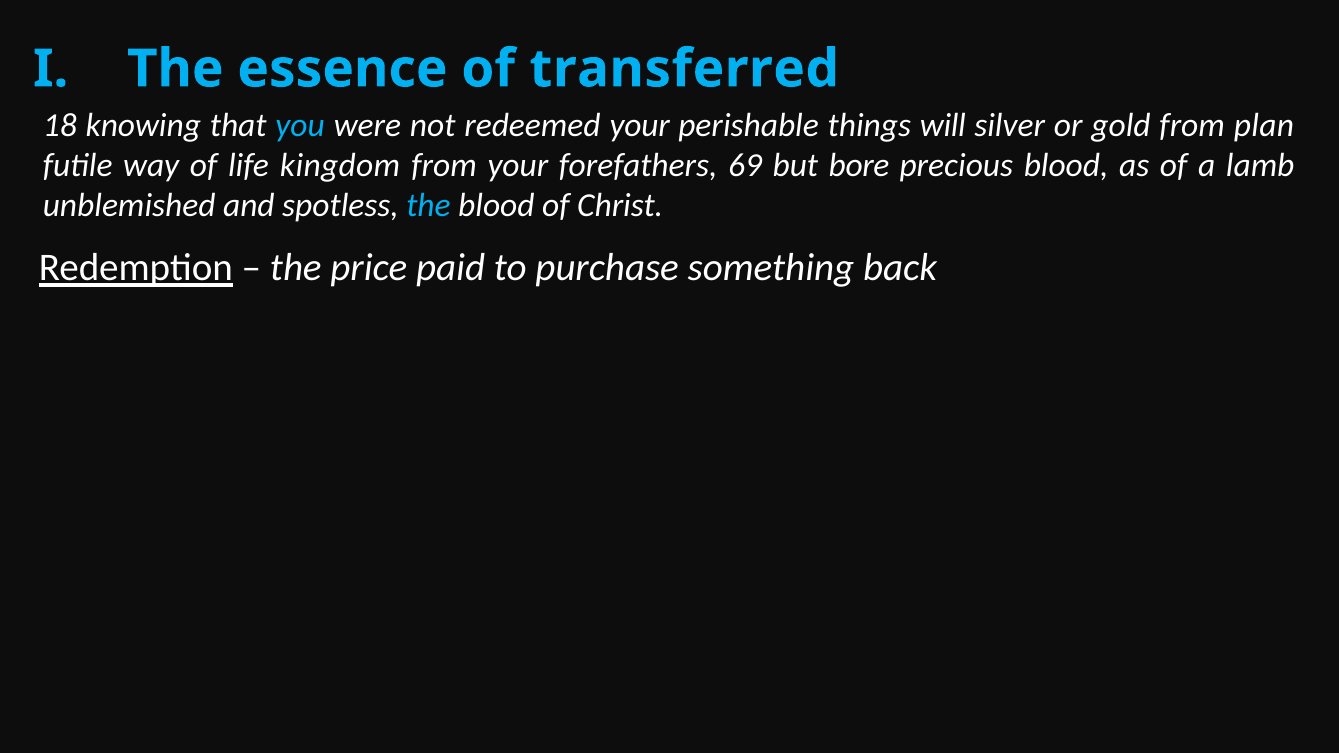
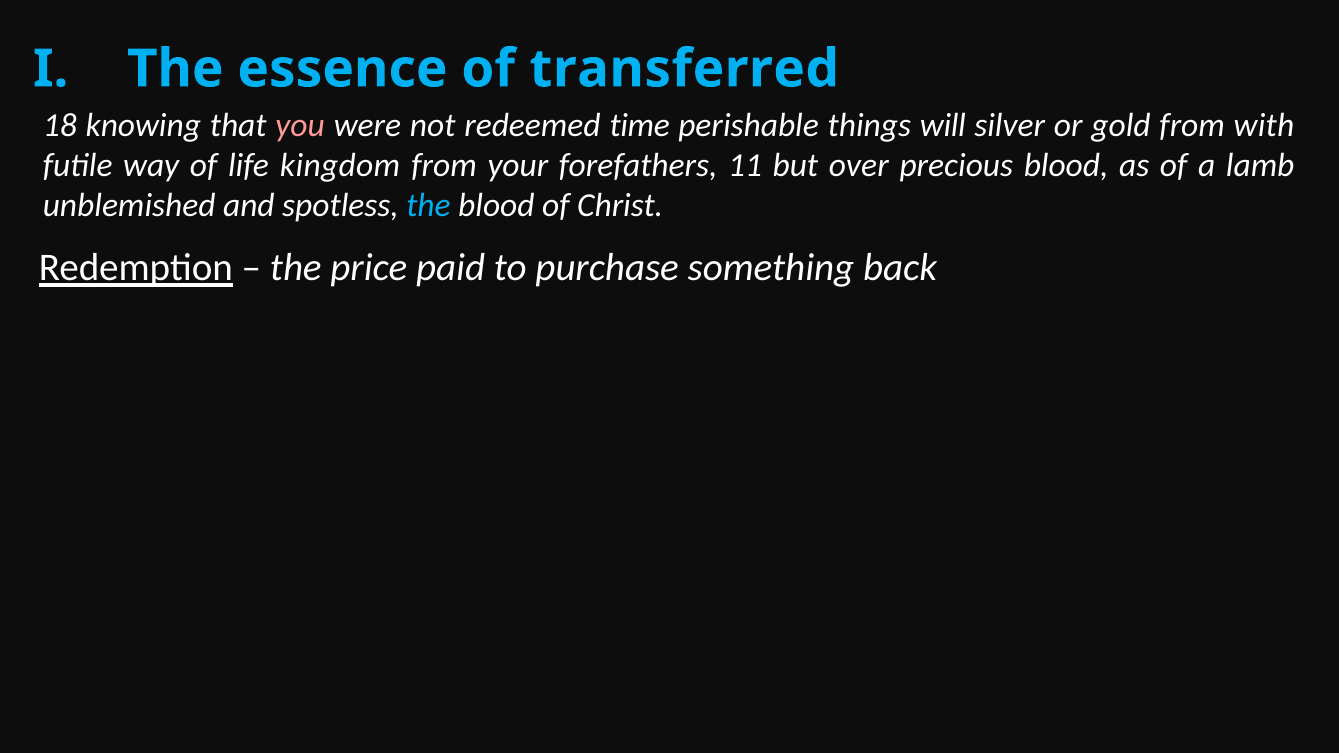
you colour: light blue -> pink
redeemed your: your -> time
plan: plan -> with
69: 69 -> 11
bore: bore -> over
